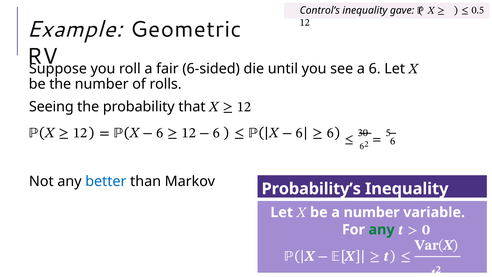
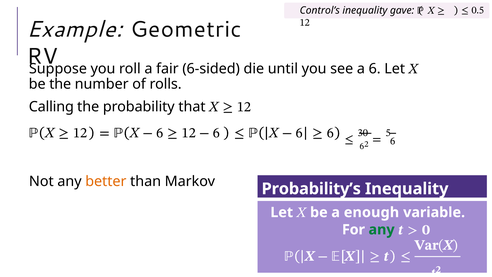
Seeing: Seeing -> Calling
better colour: blue -> orange
a number: number -> enough
